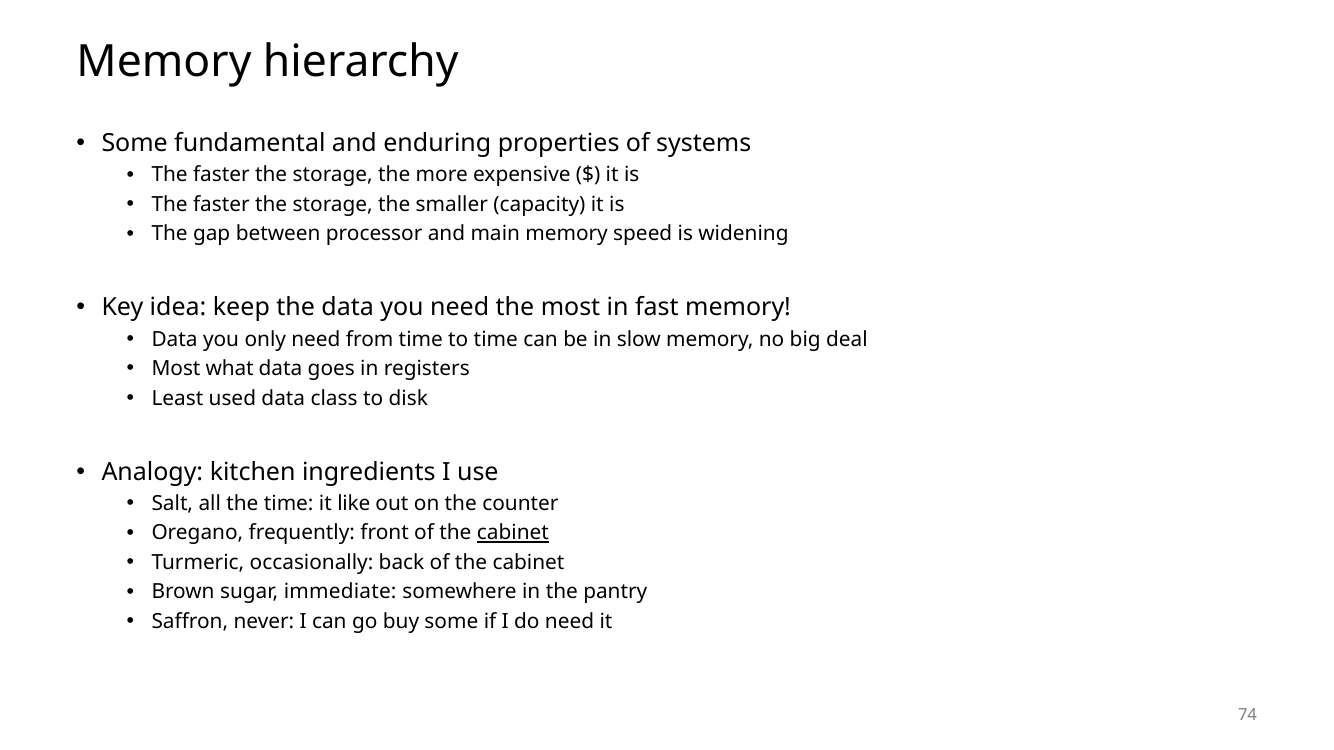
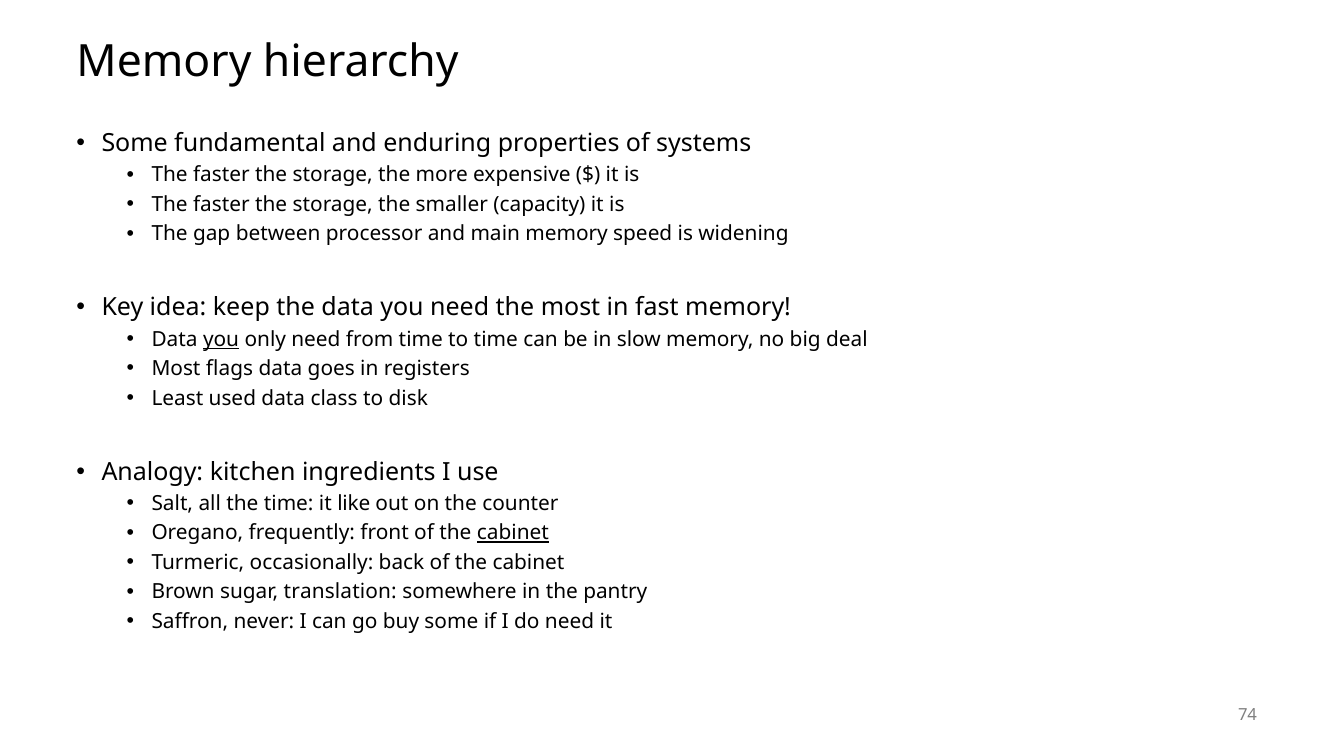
you at (221, 339) underline: none -> present
what: what -> flags
immediate: immediate -> translation
